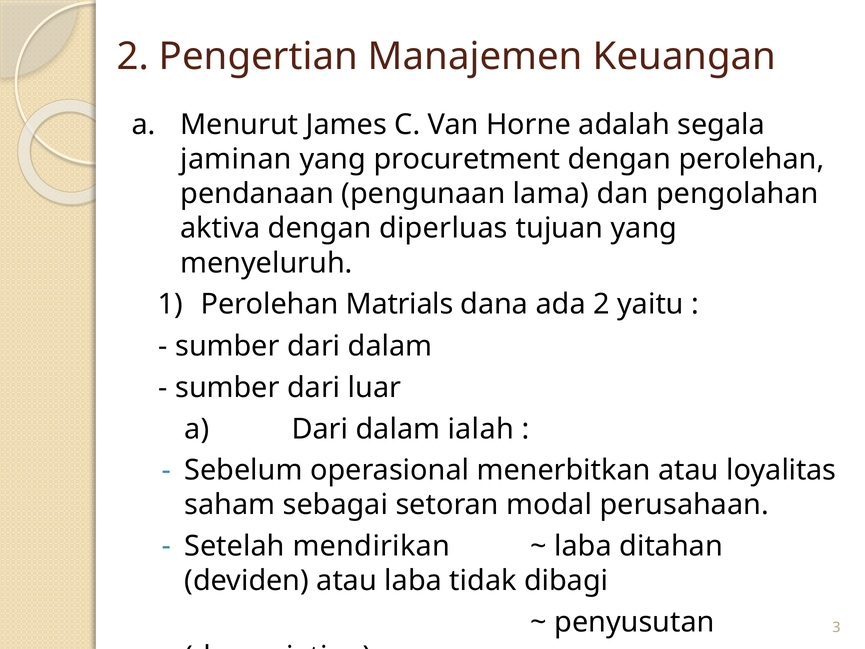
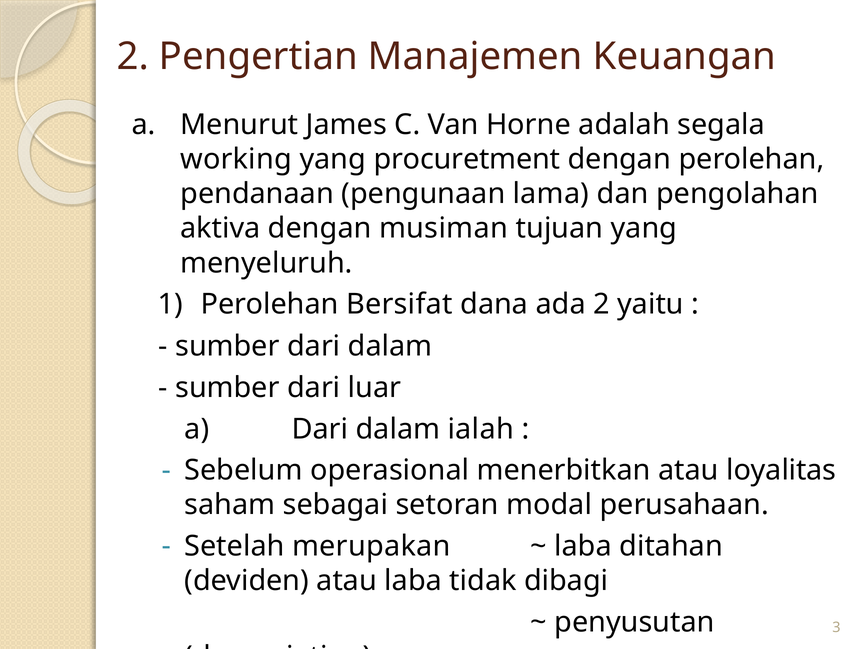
jaminan: jaminan -> working
diperluas: diperluas -> musiman
Matrials: Matrials -> Bersifat
mendirikan: mendirikan -> merupakan
